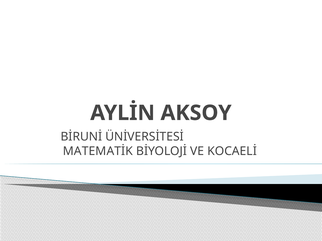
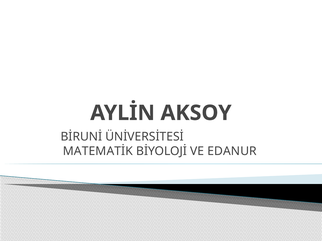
KOCAELİ: KOCAELİ -> EDANUR
